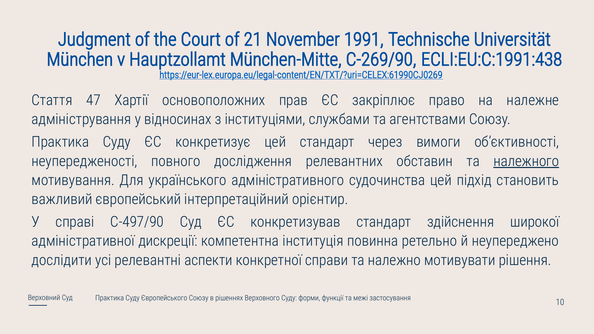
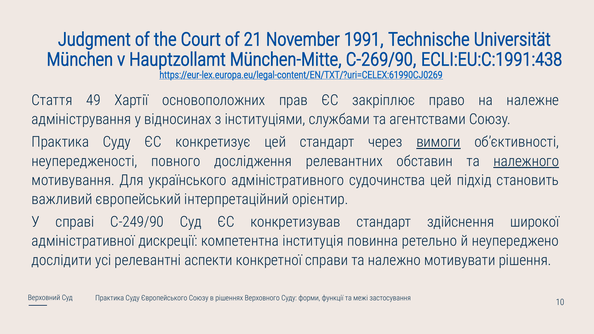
47: 47 -> 49
вимоги underline: none -> present
C-497/90: C-497/90 -> C-249/90
